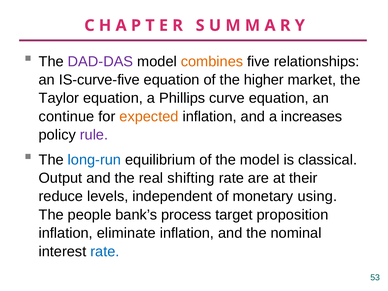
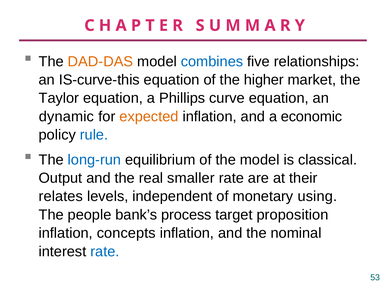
DAD-DAS colour: purple -> orange
combines colour: orange -> blue
IS-curve-five: IS-curve-five -> IS-curve-this
continue: continue -> dynamic
increases: increases -> economic
rule colour: purple -> blue
shifting: shifting -> smaller
reduce: reduce -> relates
eliminate: eliminate -> concepts
